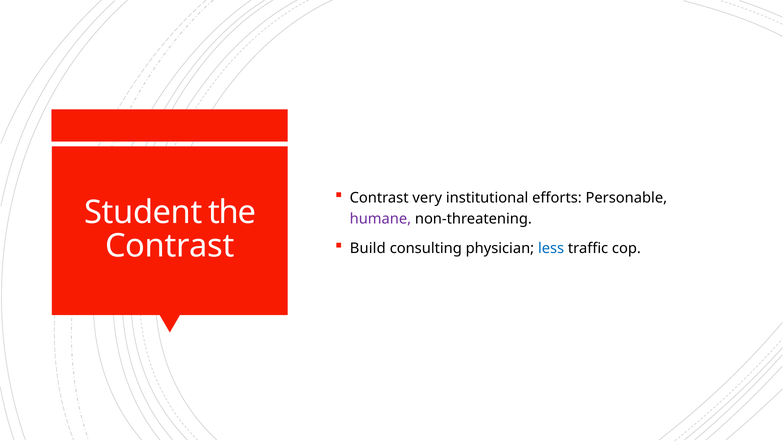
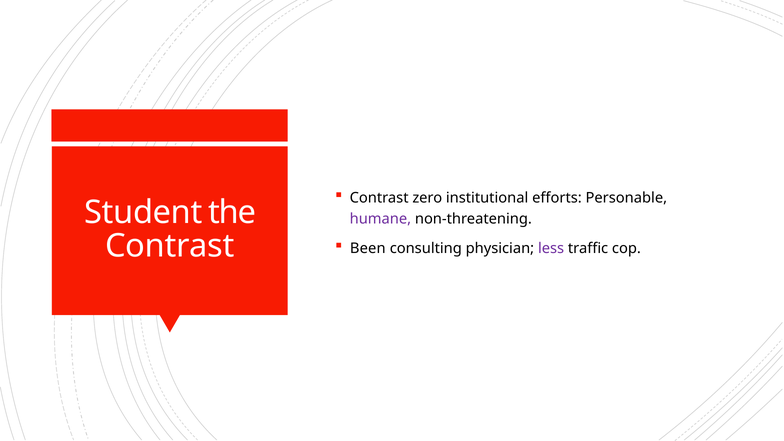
very: very -> zero
Build: Build -> Been
less colour: blue -> purple
